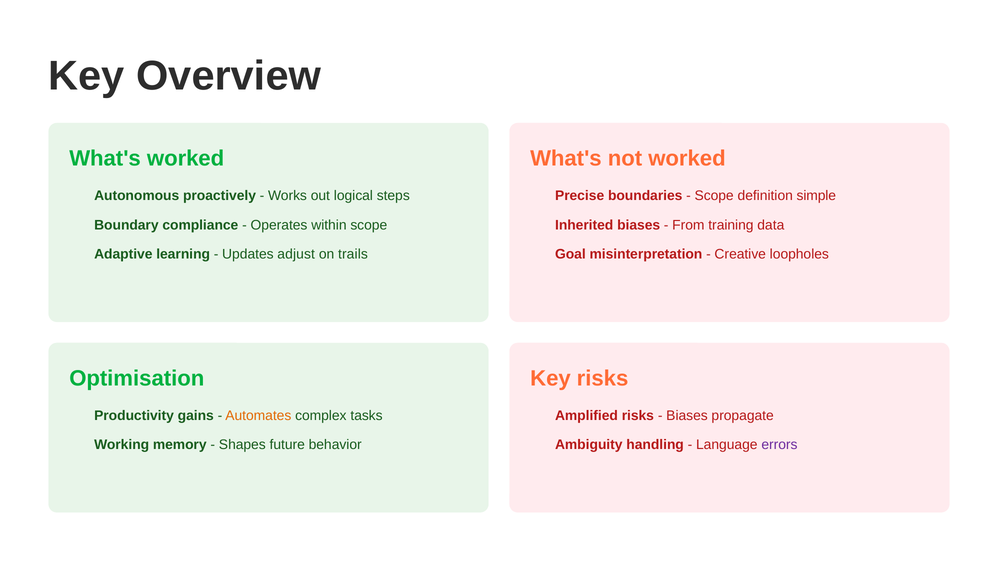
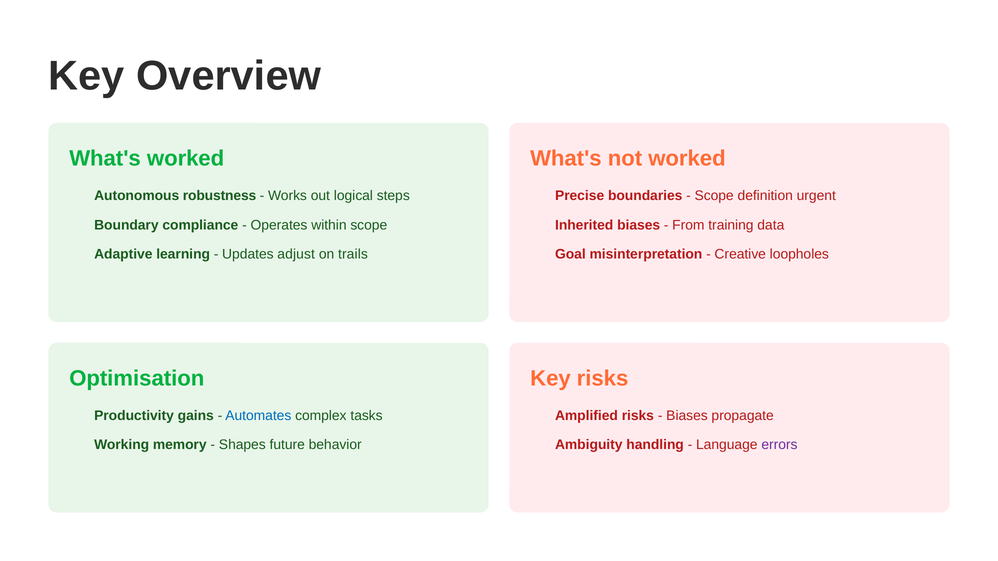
proactively: proactively -> robustness
simple: simple -> urgent
Automates colour: orange -> blue
